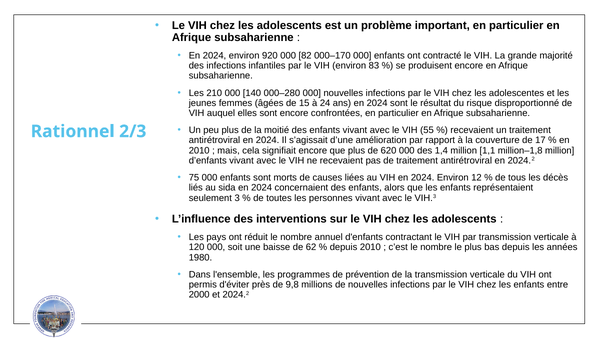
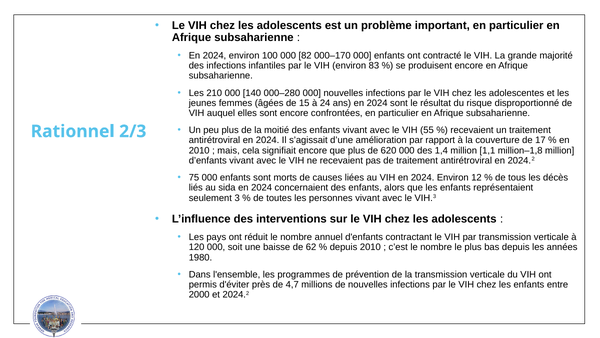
920: 920 -> 100
9,8: 9,8 -> 4,7
